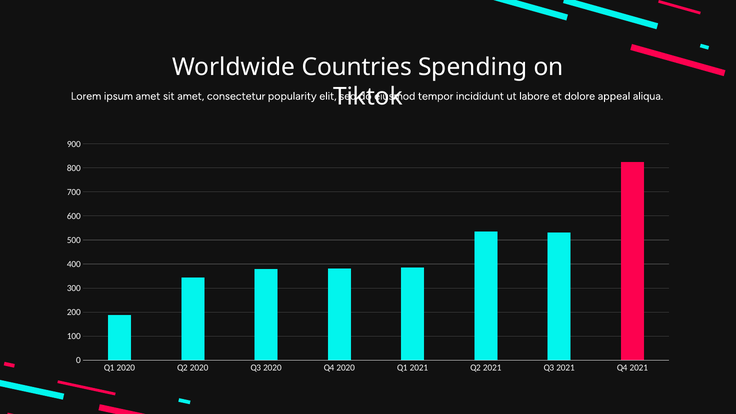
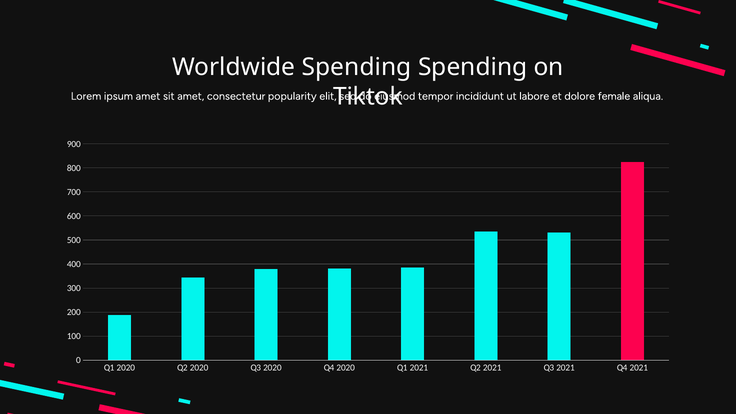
Worldwide Countries: Countries -> Spending
appeal: appeal -> female
